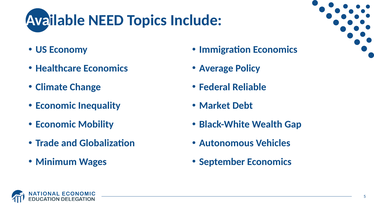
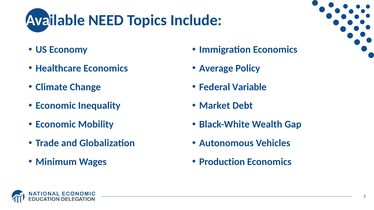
Reliable: Reliable -> Variable
September: September -> Production
